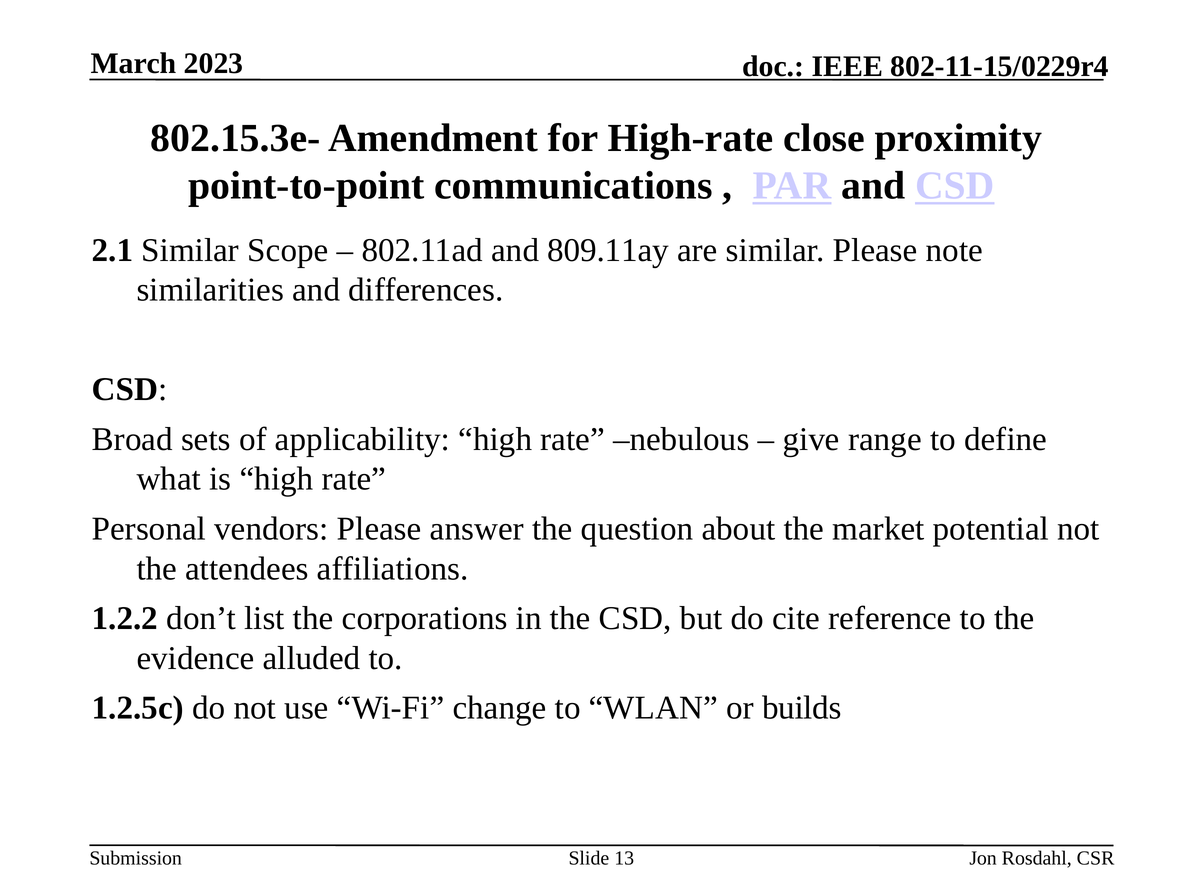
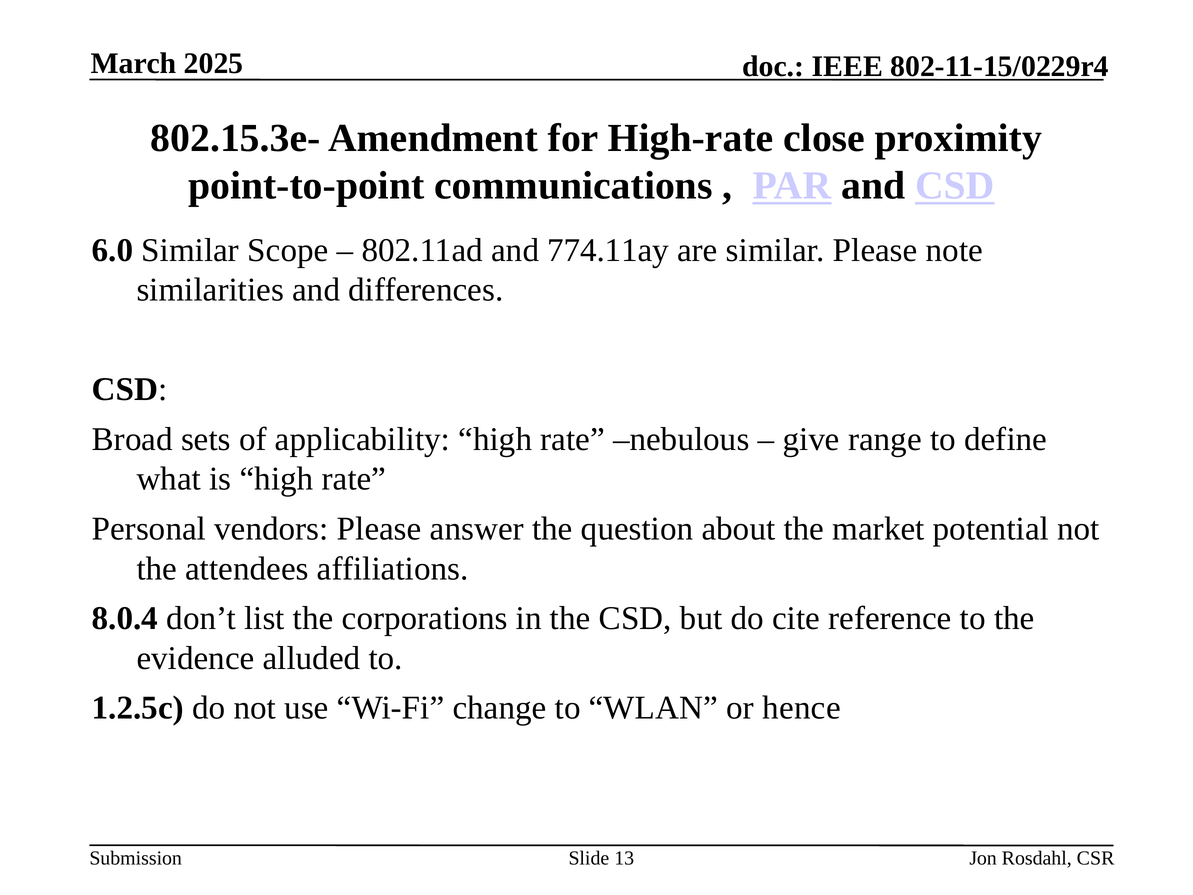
2023: 2023 -> 2025
2.1: 2.1 -> 6.0
809.11ay: 809.11ay -> 774.11ay
1.2.2: 1.2.2 -> 8.0.4
builds: builds -> hence
